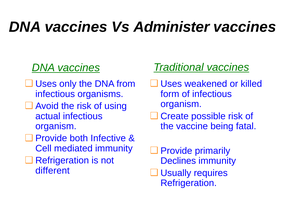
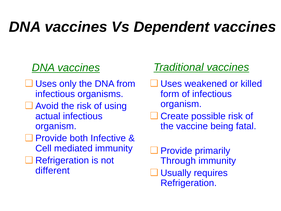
Administer: Administer -> Dependent
Declines: Declines -> Through
